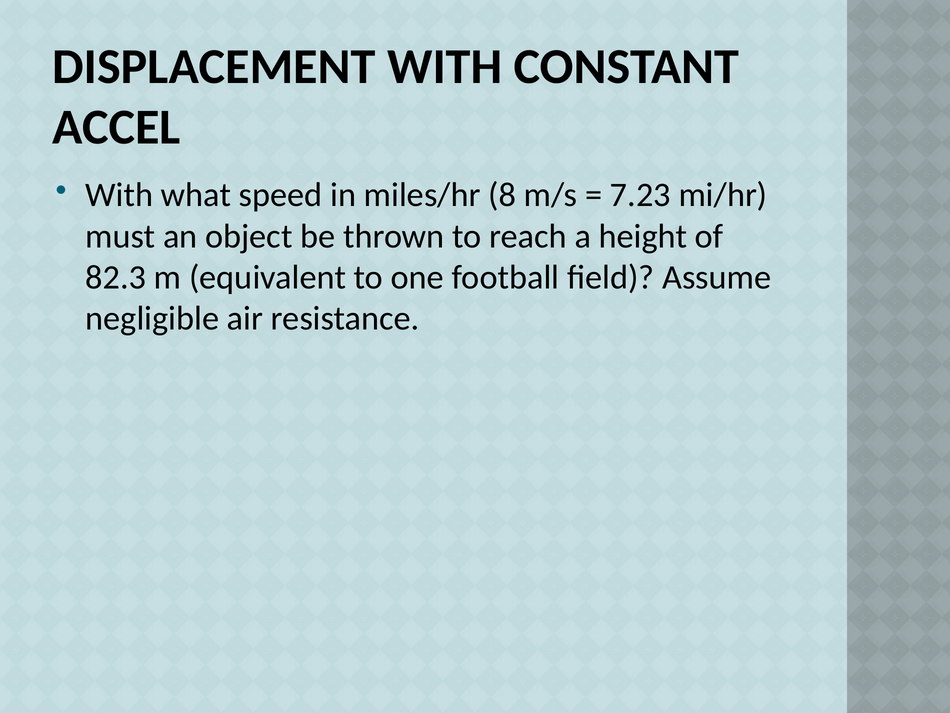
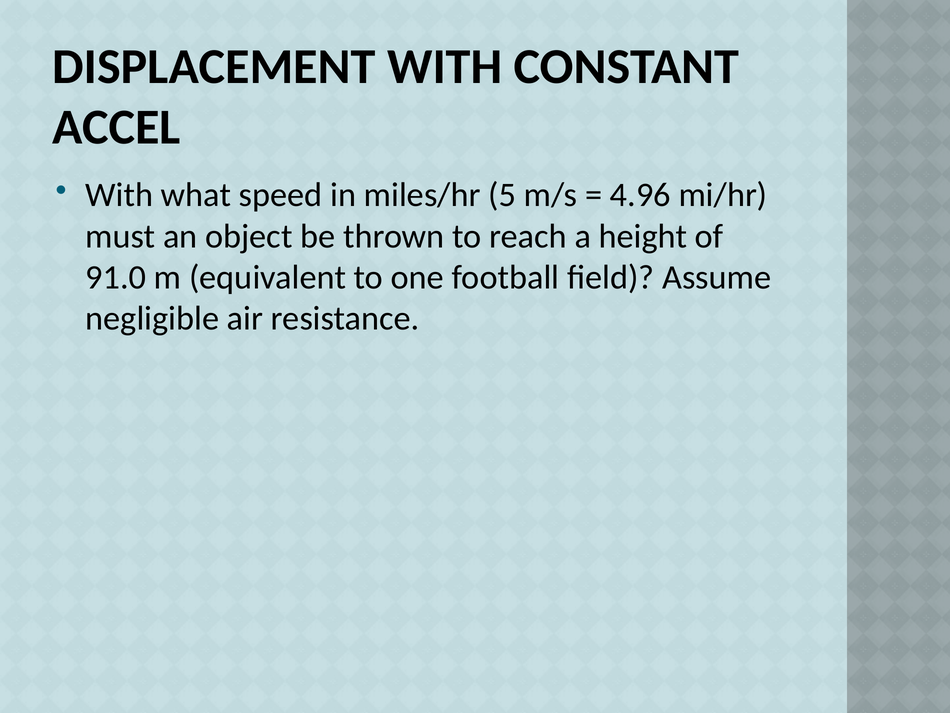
8: 8 -> 5
7.23: 7.23 -> 4.96
82.3: 82.3 -> 91.0
